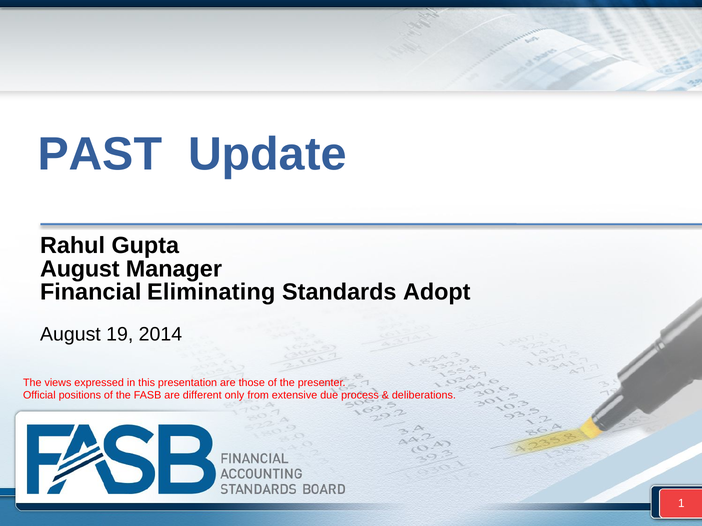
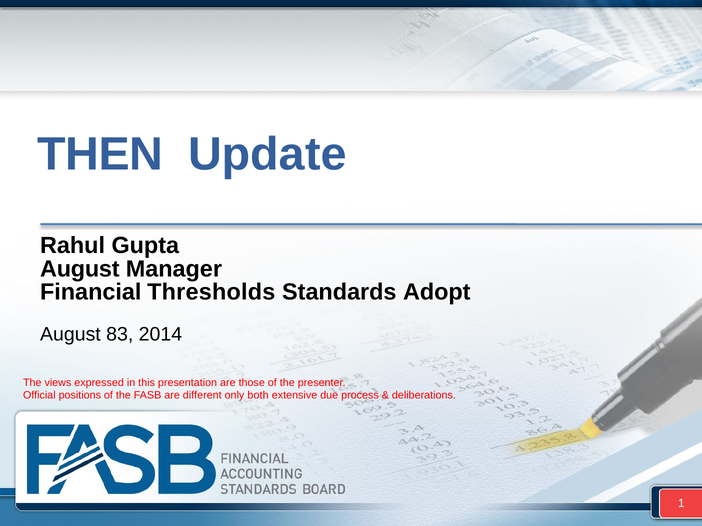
PAST: PAST -> THEN
Eliminating: Eliminating -> Thresholds
19: 19 -> 83
from: from -> both
